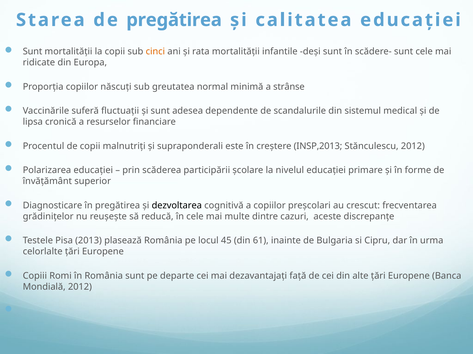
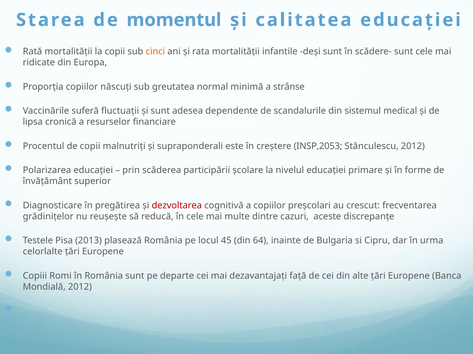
de pregătirea: pregătirea -> momentul
Sunt at (33, 52): Sunt -> Rată
INSP,2013: INSP,2013 -> INSP,2053
dezvoltarea colour: black -> red
61: 61 -> 64
